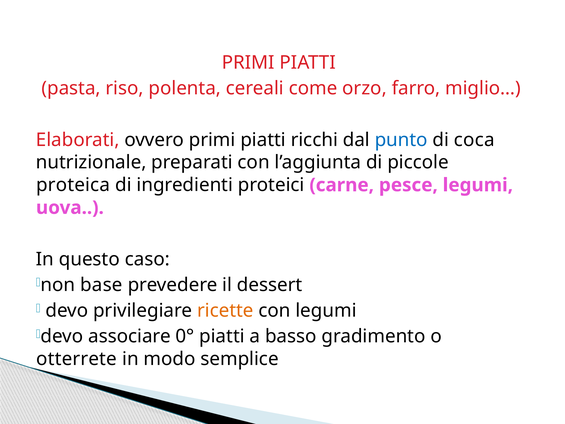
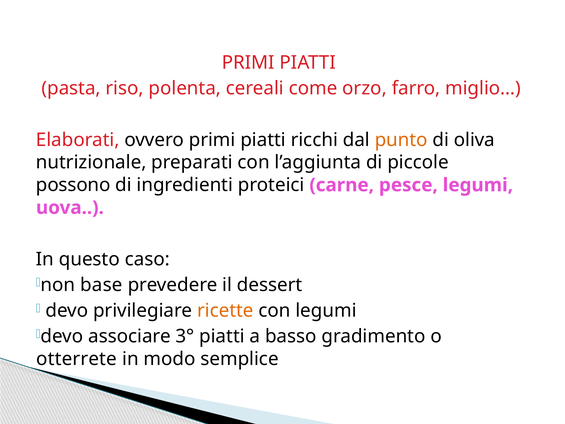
punto colour: blue -> orange
coca: coca -> oliva
proteica: proteica -> possono
0°: 0° -> 3°
